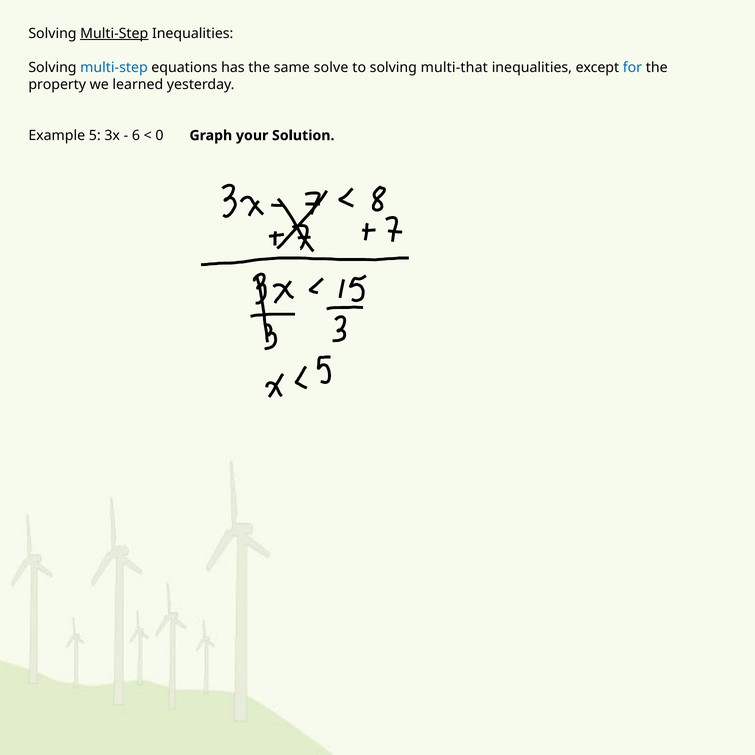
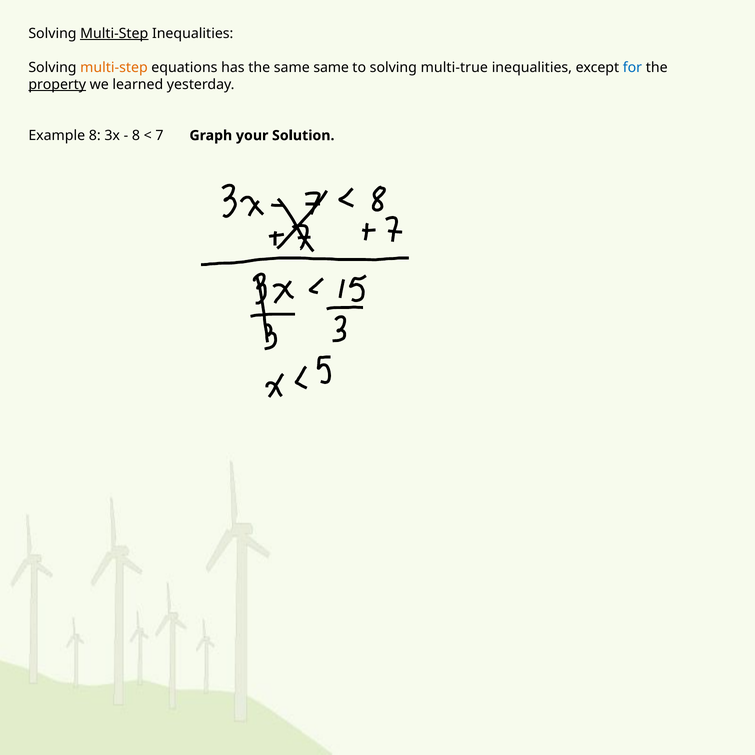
multi-step at (114, 68) colour: blue -> orange
same solve: solve -> same
multi-that: multi-that -> multi-true
property underline: none -> present
Example 5: 5 -> 8
6 at (136, 136): 6 -> 8
0: 0 -> 7
